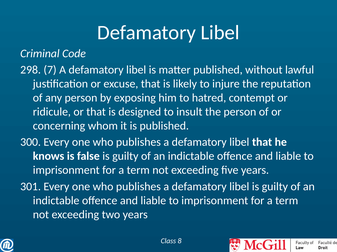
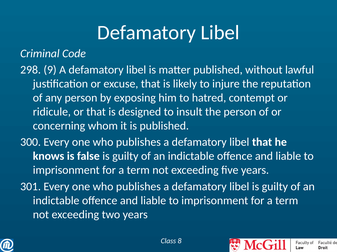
7: 7 -> 9
